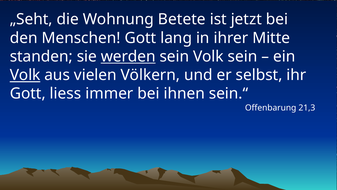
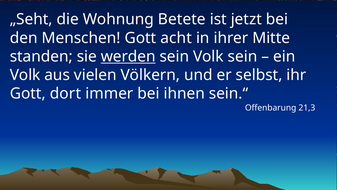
lang: lang -> acht
Volk at (25, 75) underline: present -> none
liess: liess -> dort
